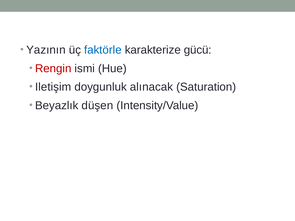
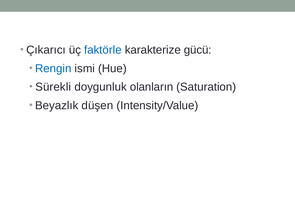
Yazının: Yazının -> Çıkarıcı
Rengin colour: red -> blue
Iletişim: Iletişim -> Sürekli
alınacak: alınacak -> olanların
